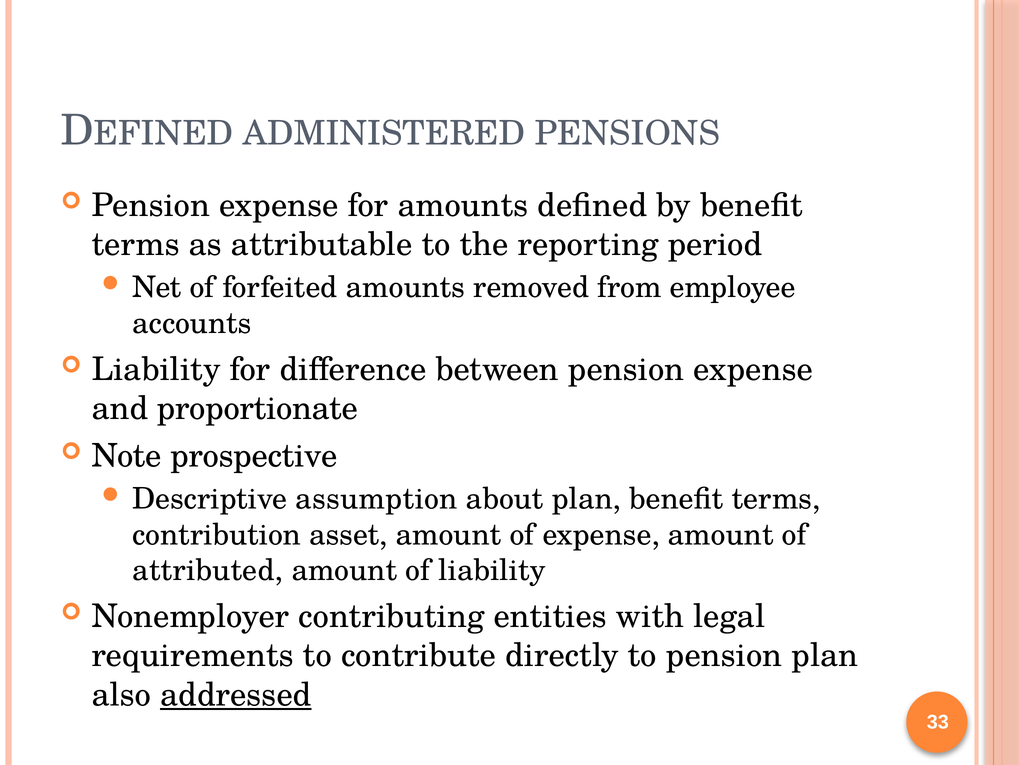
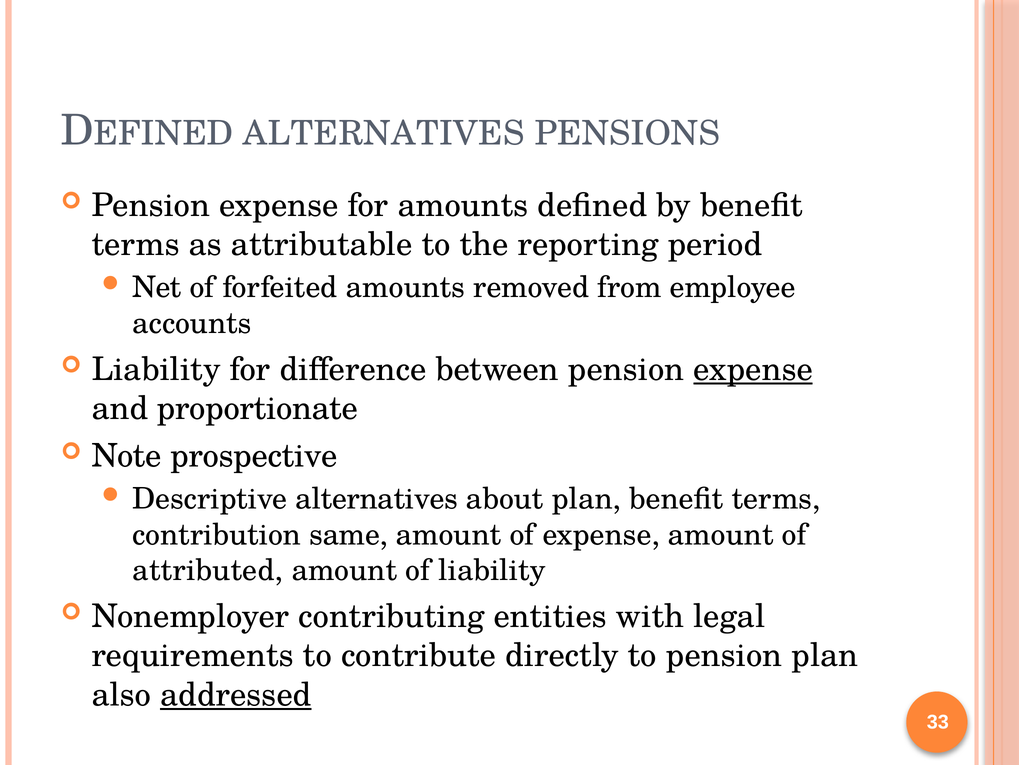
ADMINISTERED at (384, 133): ADMINISTERED -> ALTERNATIVES
expense at (753, 369) underline: none -> present
Descriptive assumption: assumption -> alternatives
asset: asset -> same
